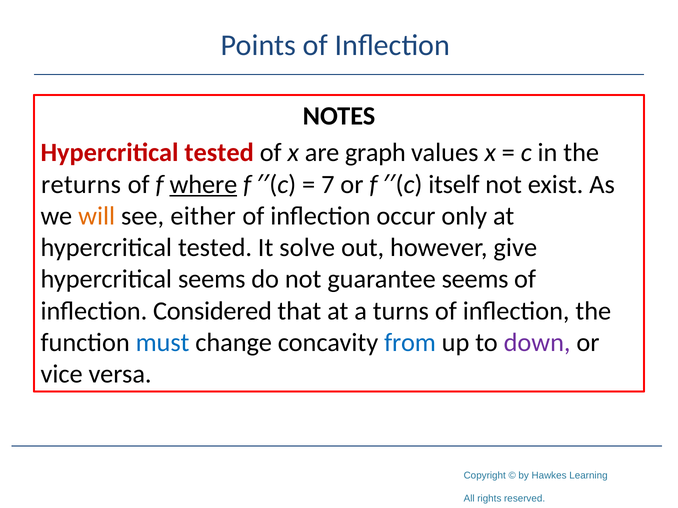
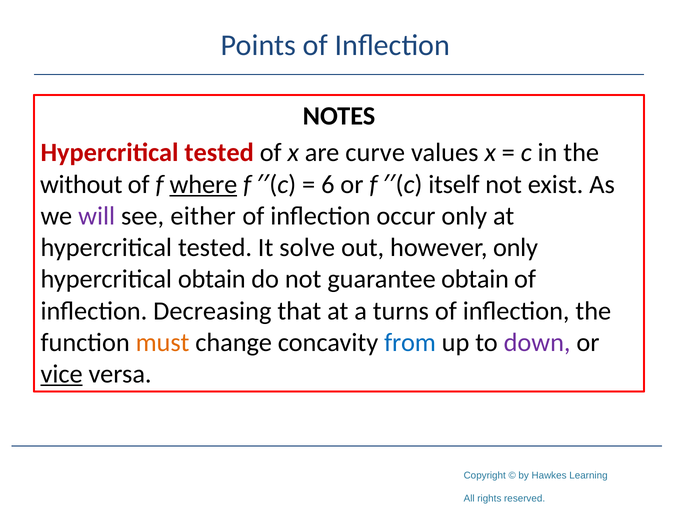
graph: graph -> curve
returns: returns -> without
7: 7 -> 6
will colour: orange -> purple
however give: give -> only
hypercritical seems: seems -> obtain
guarantee seems: seems -> obtain
Considered: Considered -> Decreasing
must colour: blue -> orange
vice underline: none -> present
